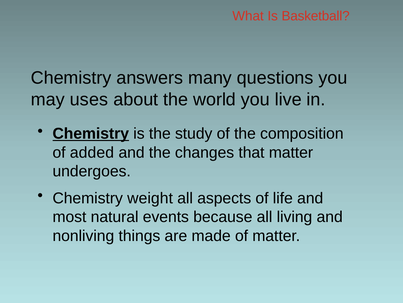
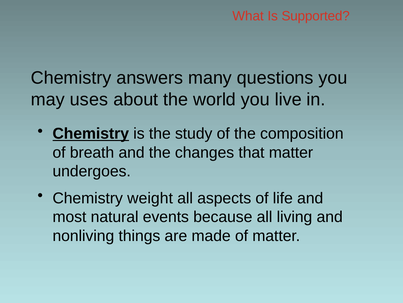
Basketball: Basketball -> Supported
added: added -> breath
